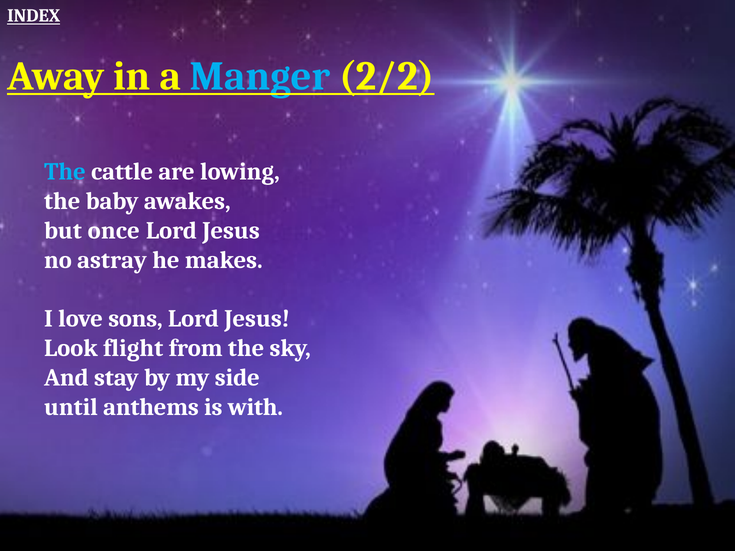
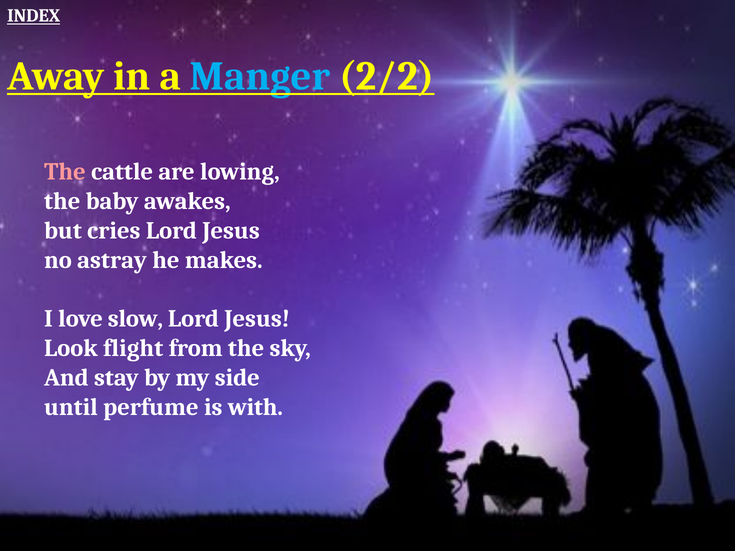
The at (65, 172) colour: light blue -> pink
once: once -> cries
sons: sons -> slow
anthems: anthems -> perfume
